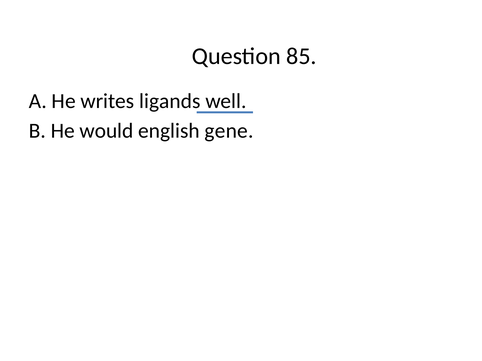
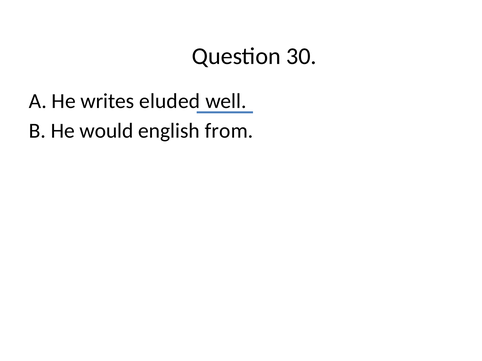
85: 85 -> 30
ligands: ligands -> eluded
gene: gene -> from
